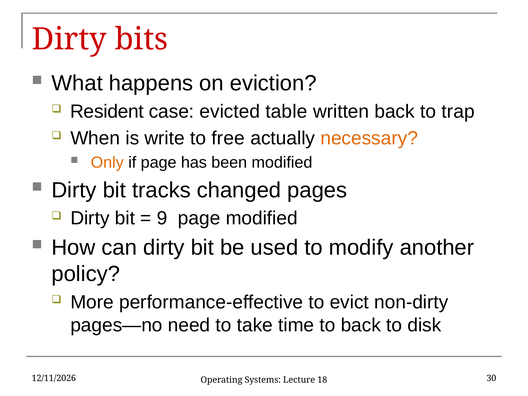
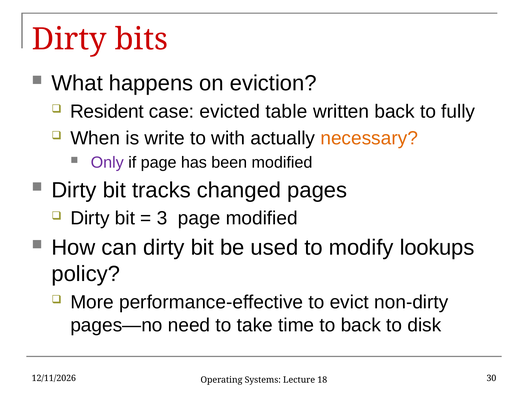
trap: trap -> fully
free: free -> with
Only colour: orange -> purple
9: 9 -> 3
another: another -> lookups
